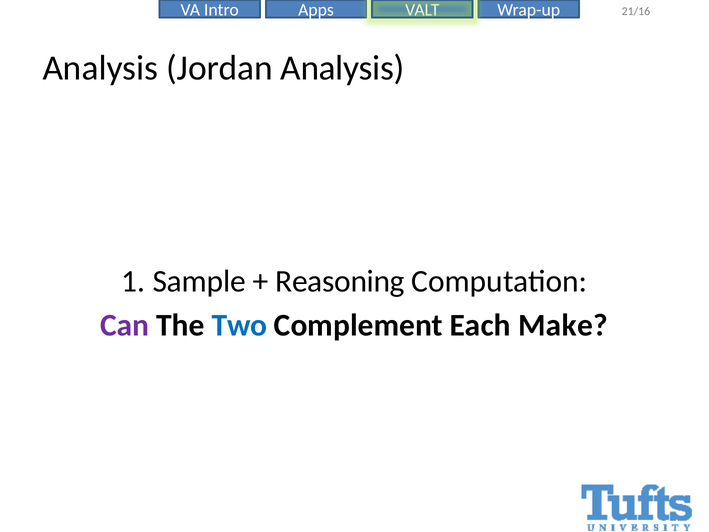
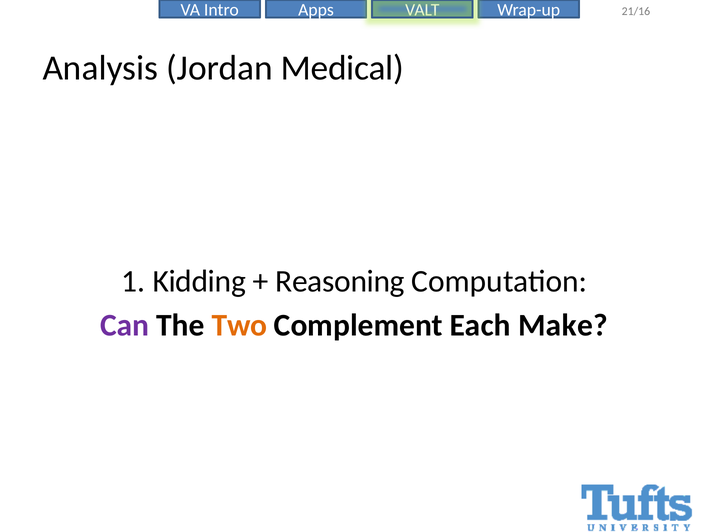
Jordan Analysis: Analysis -> Medical
Sample: Sample -> Kidding
Two colour: blue -> orange
